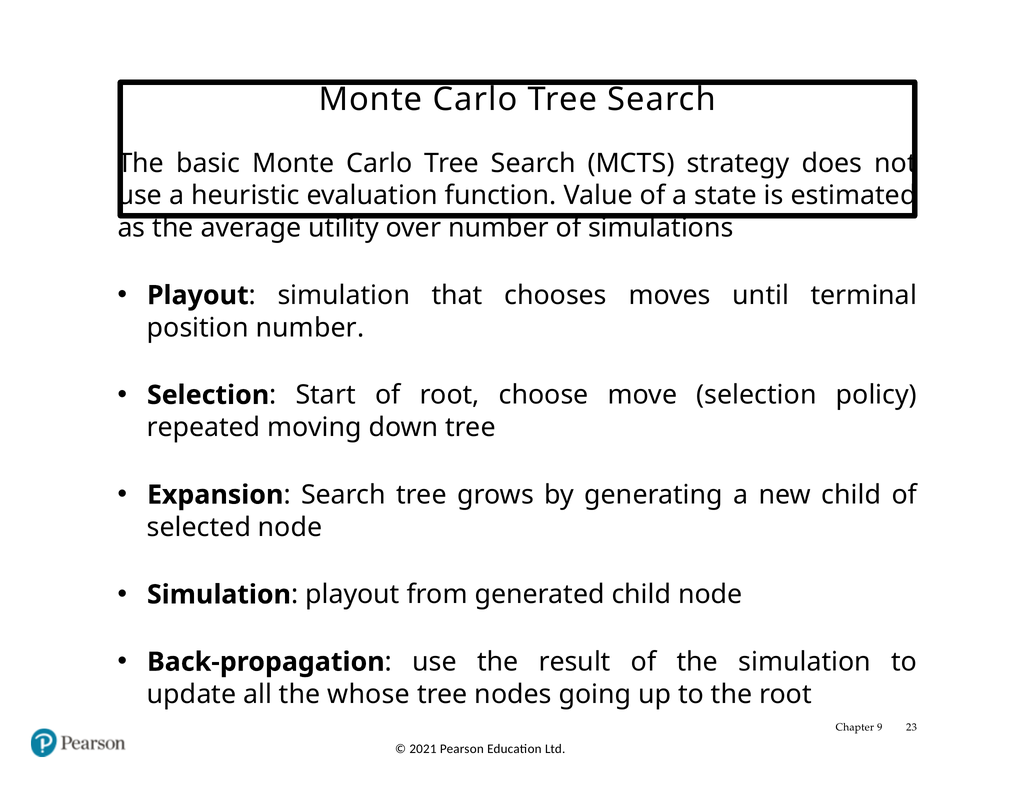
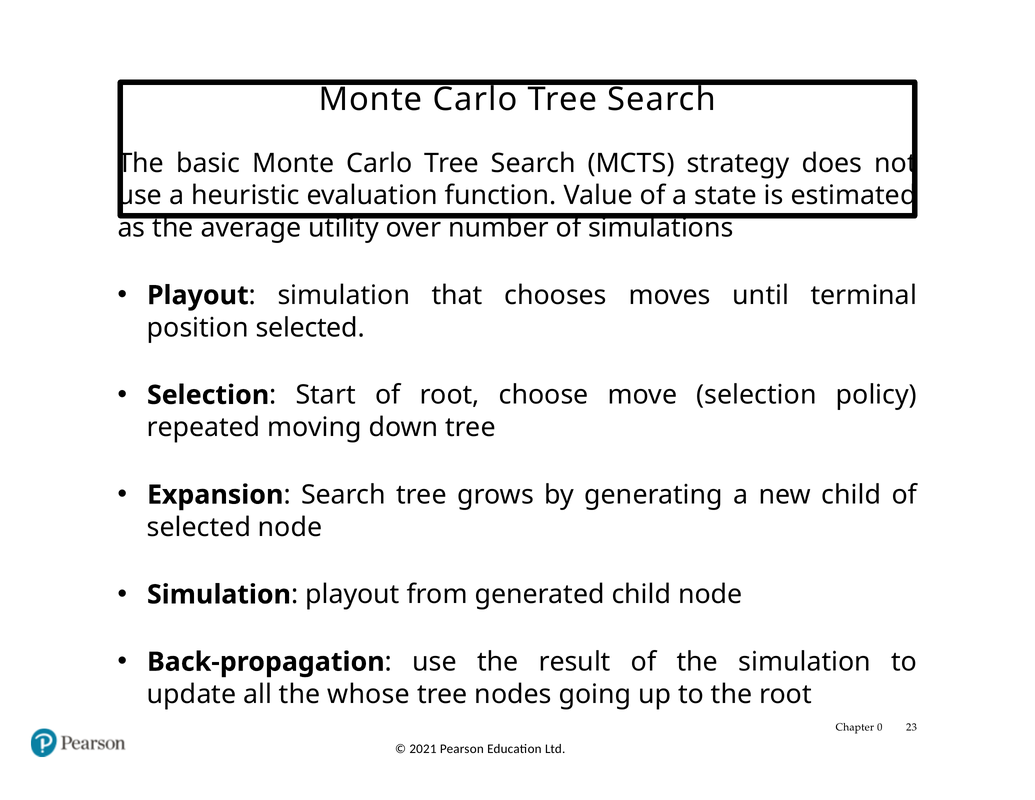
position number: number -> selected
9: 9 -> 0
